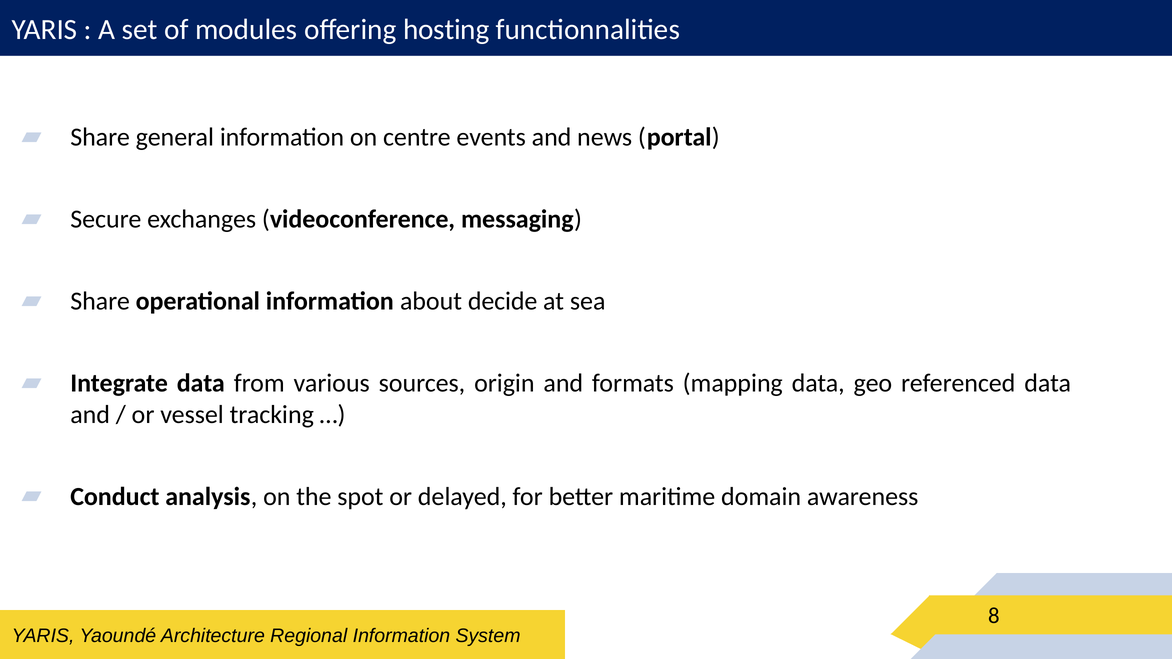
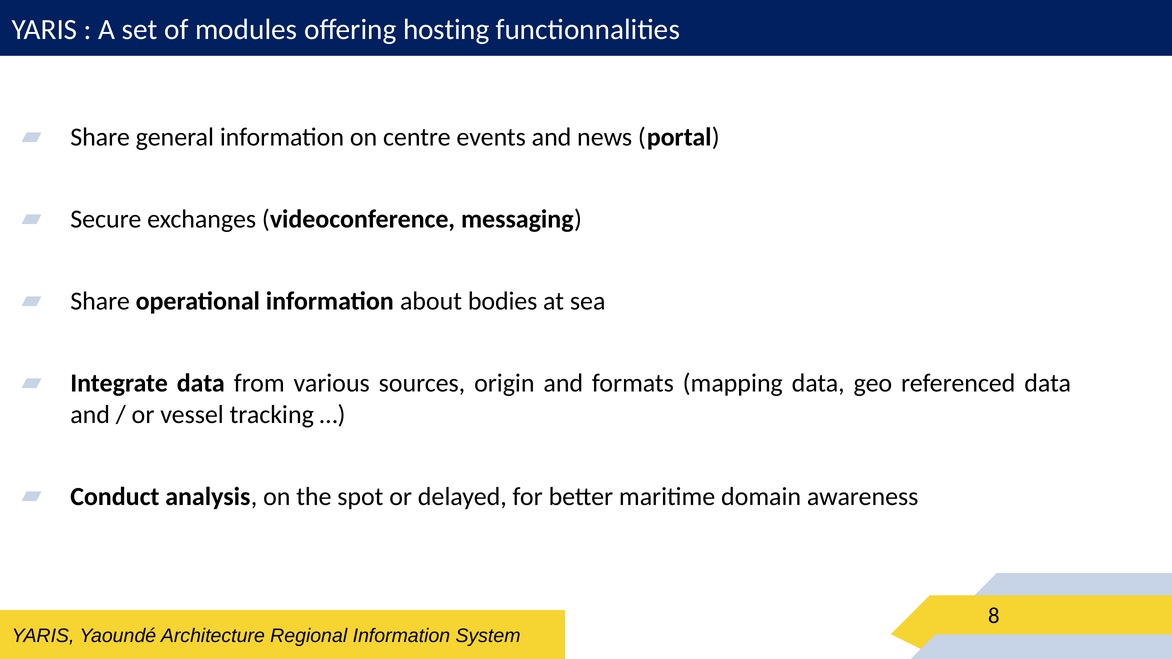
decide: decide -> bodies
